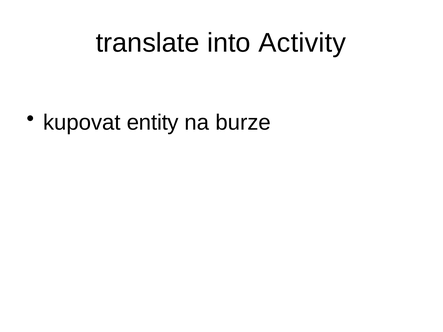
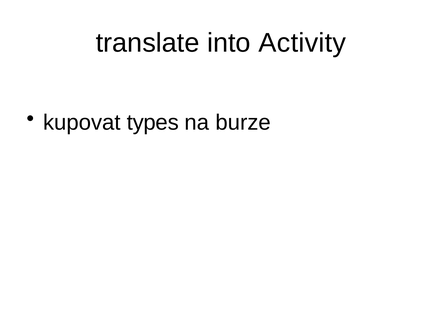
entity: entity -> types
